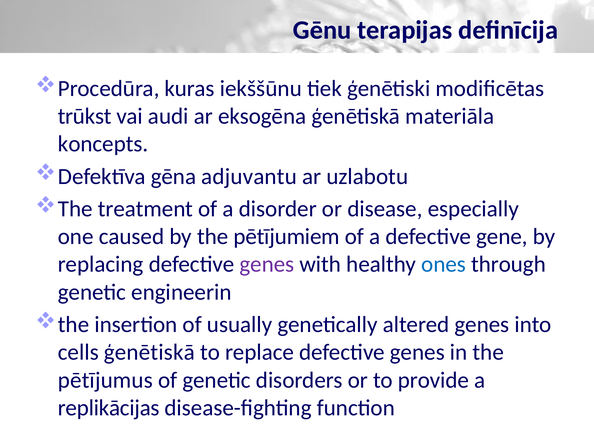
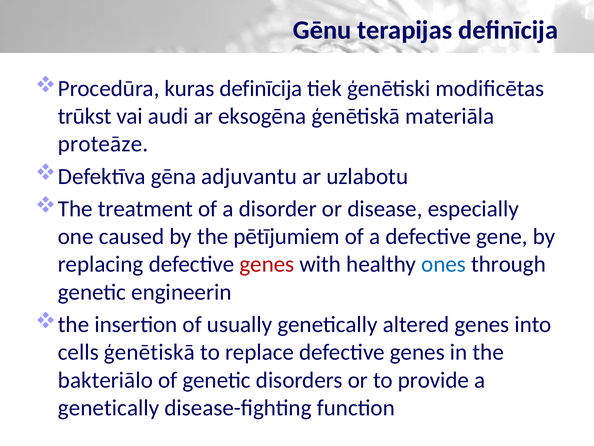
kuras iekššūnu: iekššūnu -> definīcija
koncepts: koncepts -> proteāze
genes at (267, 264) colour: purple -> red
pētījumus: pētījumus -> bakteriālo
replikācijas at (109, 407): replikācijas -> genetically
